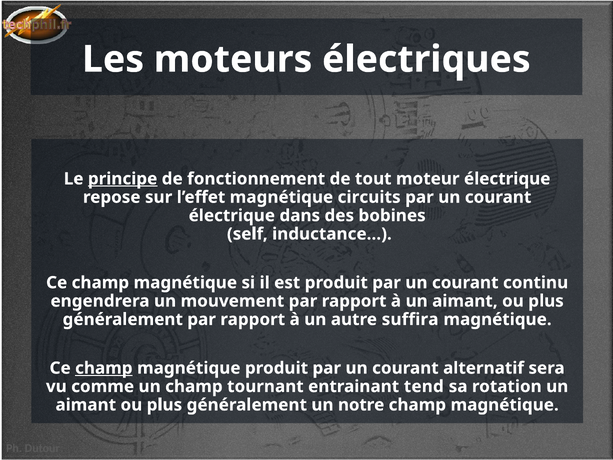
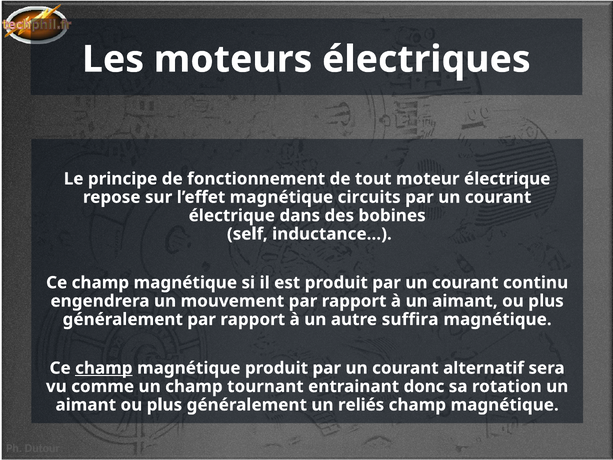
principe underline: present -> none
tend: tend -> donc
notre: notre -> reliés
